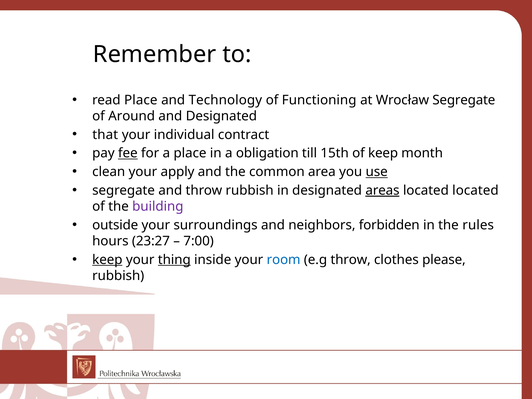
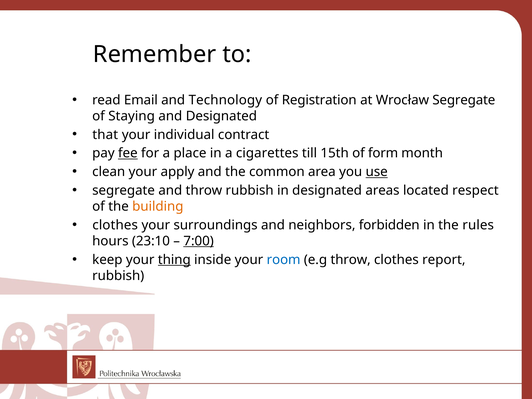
read Place: Place -> Email
Functioning: Functioning -> Registration
Around: Around -> Staying
obligation: obligation -> cigarettes
of keep: keep -> form
areas underline: present -> none
located located: located -> respect
building colour: purple -> orange
outside at (115, 225): outside -> clothes
23:27: 23:27 -> 23:10
7:00 underline: none -> present
keep at (107, 260) underline: present -> none
please: please -> report
